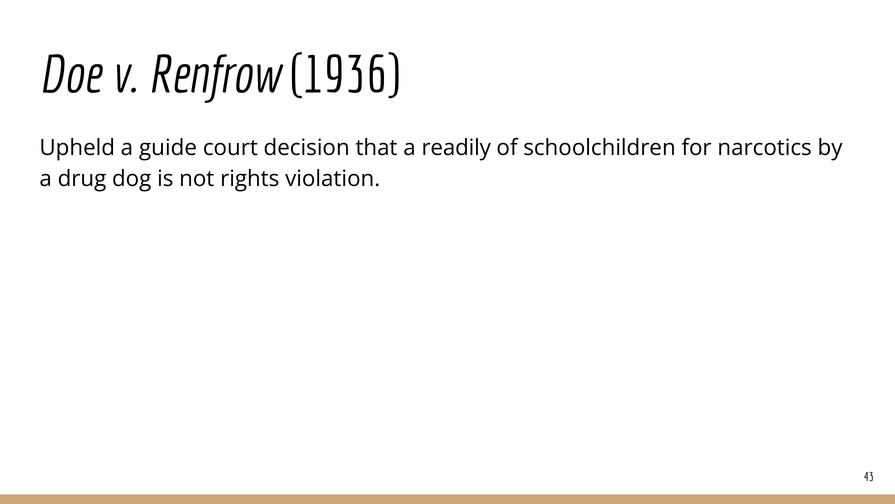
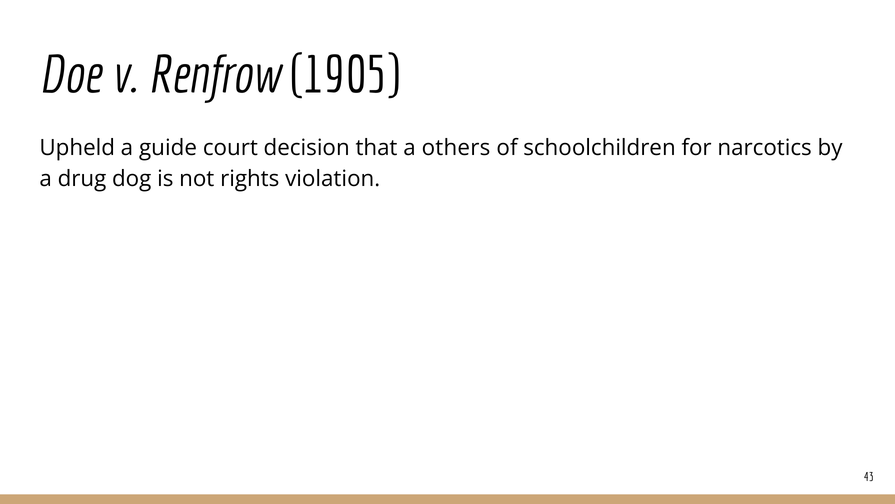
1936: 1936 -> 1905
readily: readily -> others
